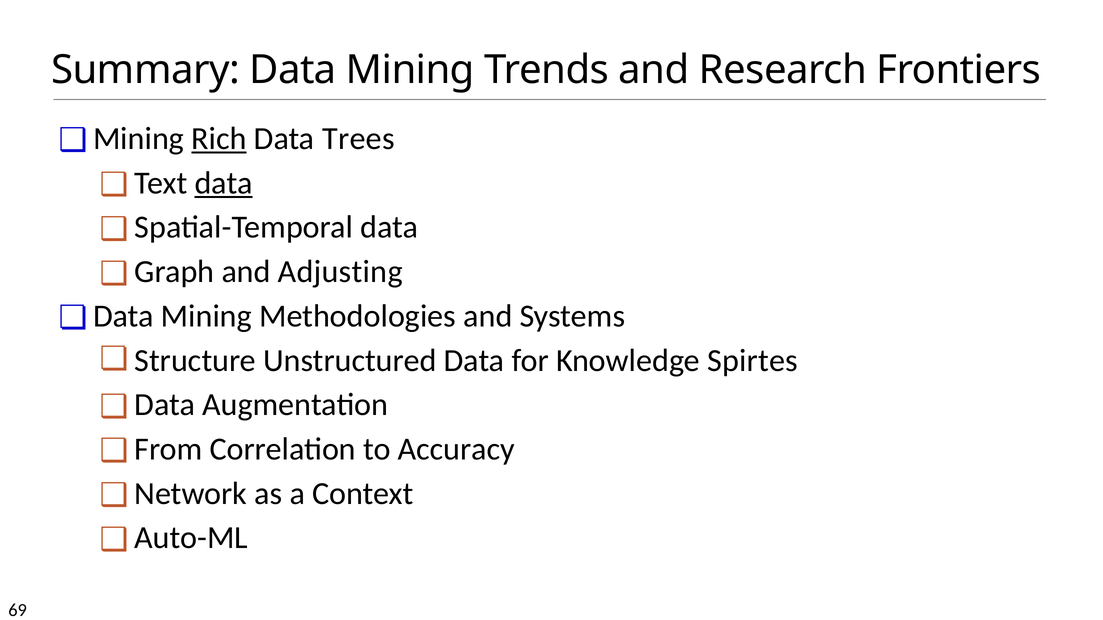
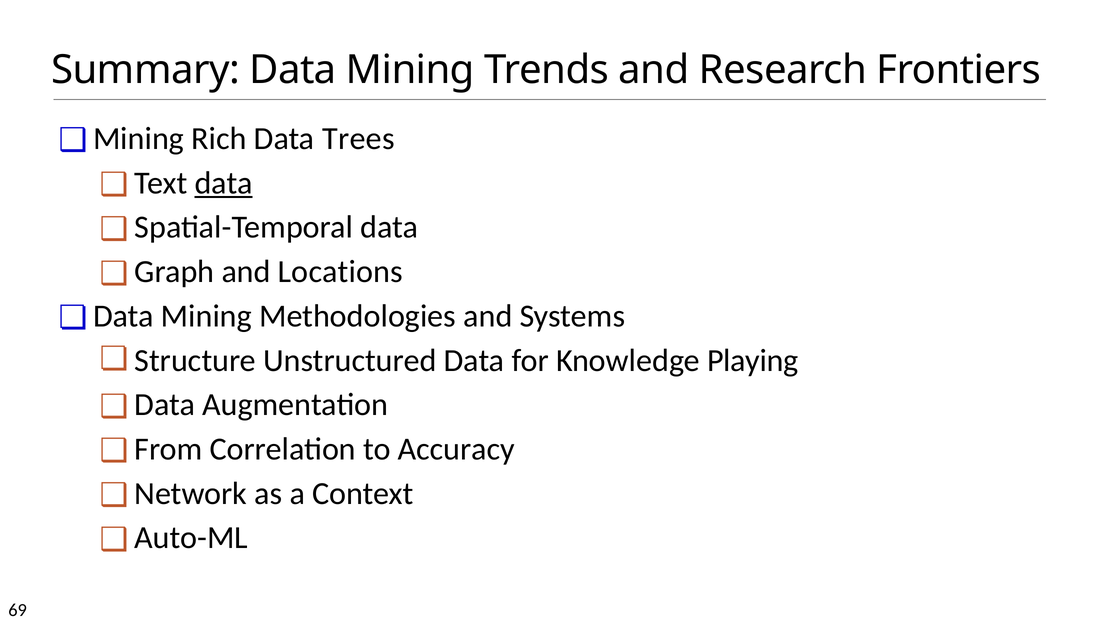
Rich underline: present -> none
Adjusting: Adjusting -> Locations
Spirtes: Spirtes -> Playing
